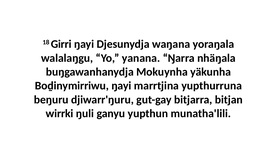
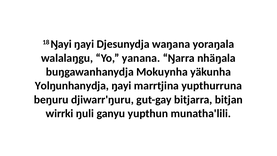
18 Girri: Girri -> Ŋayi
Boḏinymirriwu: Boḏinymirriwu -> Yolŋunhanydja
